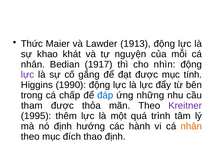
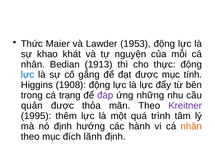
1913: 1913 -> 1953
1917: 1917 -> 1913
nhìn: nhìn -> thực
lực at (28, 75) colour: purple -> blue
1990: 1990 -> 1908
chấp: chấp -> trạng
đáp colour: blue -> purple
tham: tham -> quản
thao: thao -> lãnh
